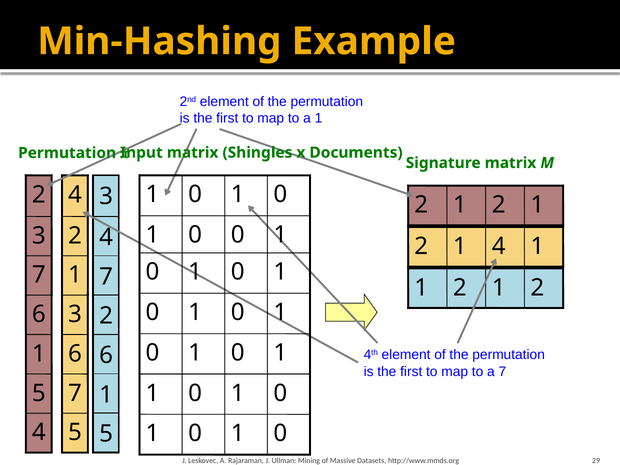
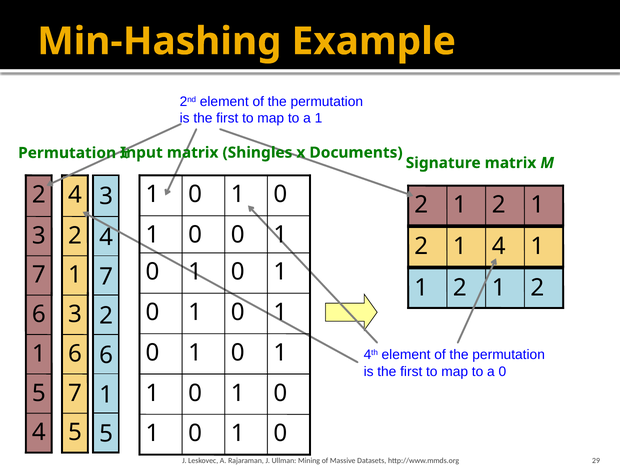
a 7: 7 -> 0
